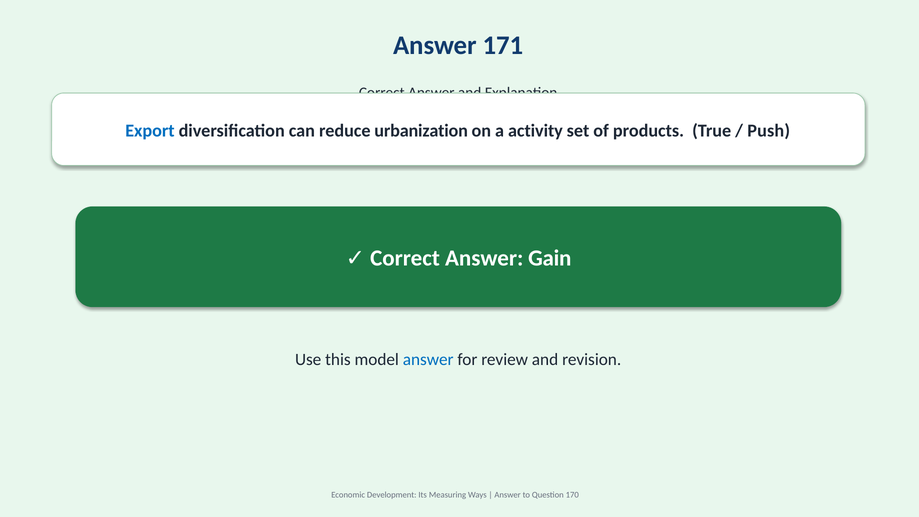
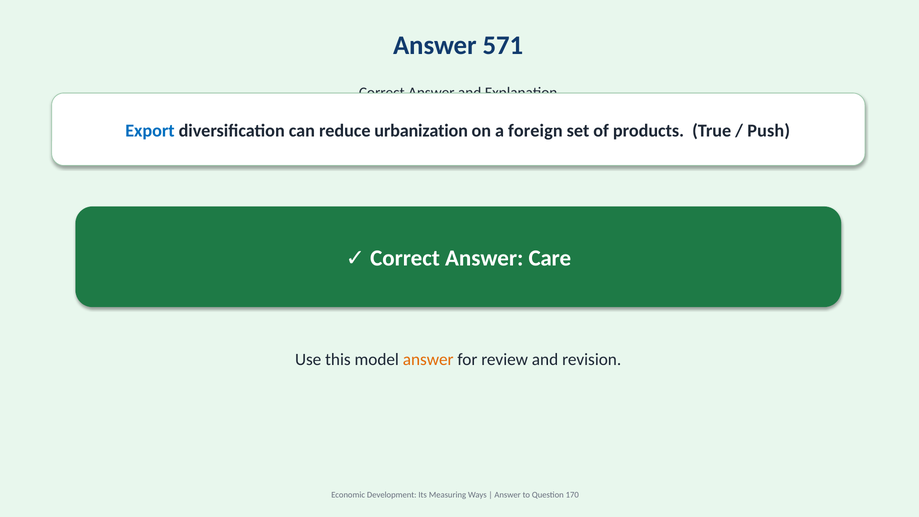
171: 171 -> 571
activity: activity -> foreign
Gain: Gain -> Care
answer at (428, 360) colour: blue -> orange
